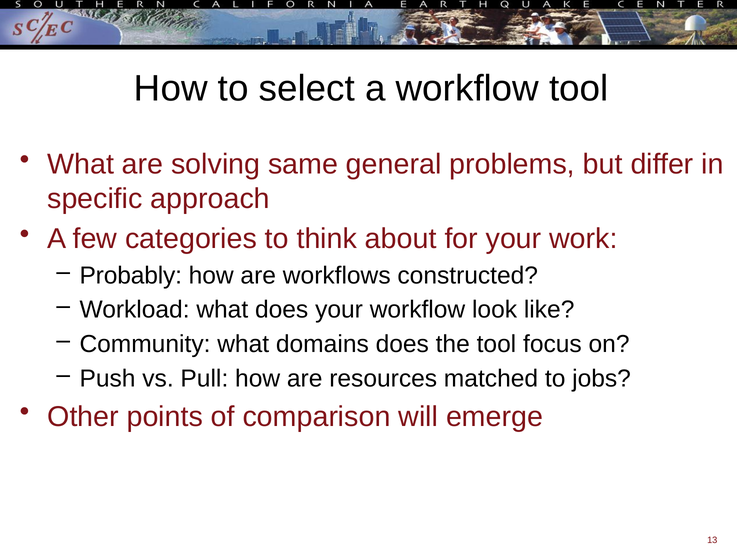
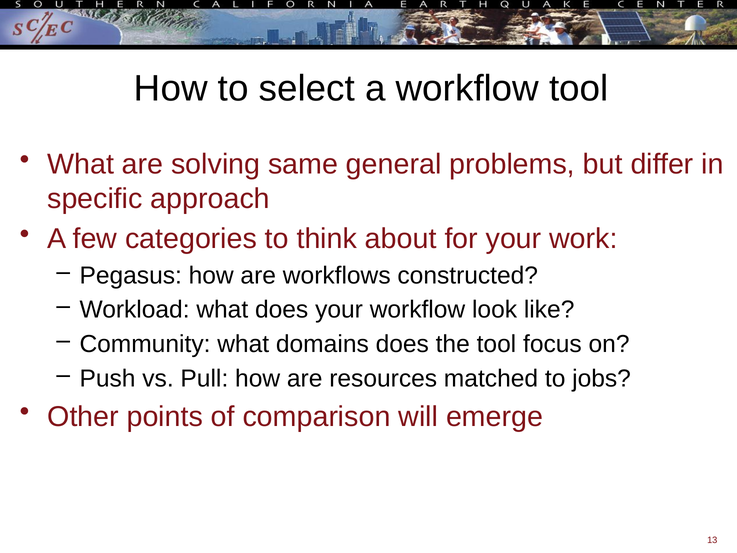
Probably: Probably -> Pegasus
